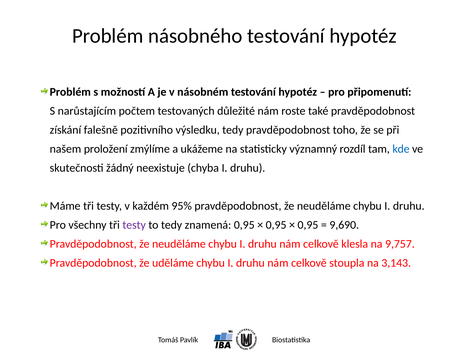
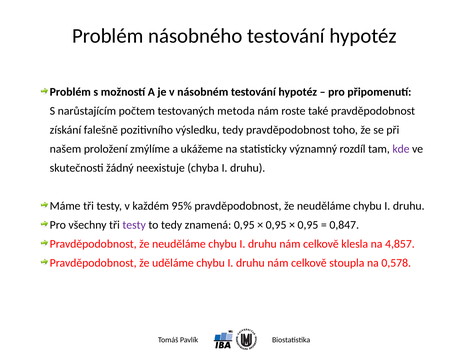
důležité: důležité -> metoda
kde colour: blue -> purple
9,690: 9,690 -> 0,847
9,757: 9,757 -> 4,857
3,143: 3,143 -> 0,578
